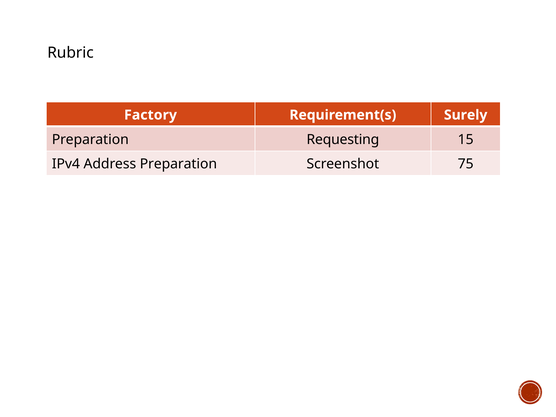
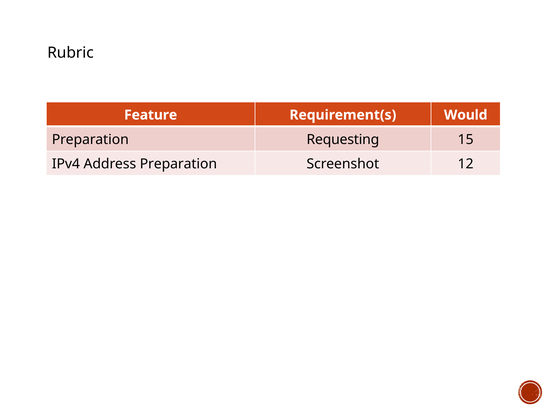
Factory: Factory -> Feature
Surely: Surely -> Would
75: 75 -> 12
